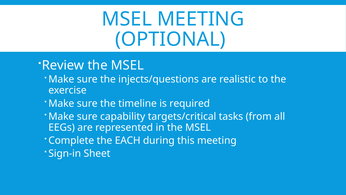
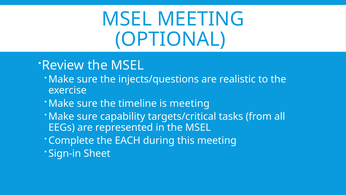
is required: required -> meeting
